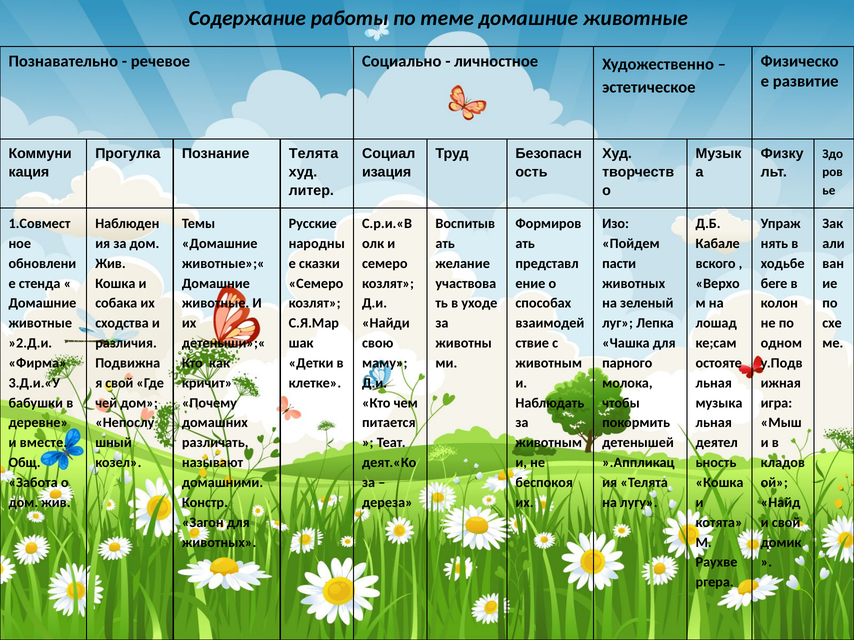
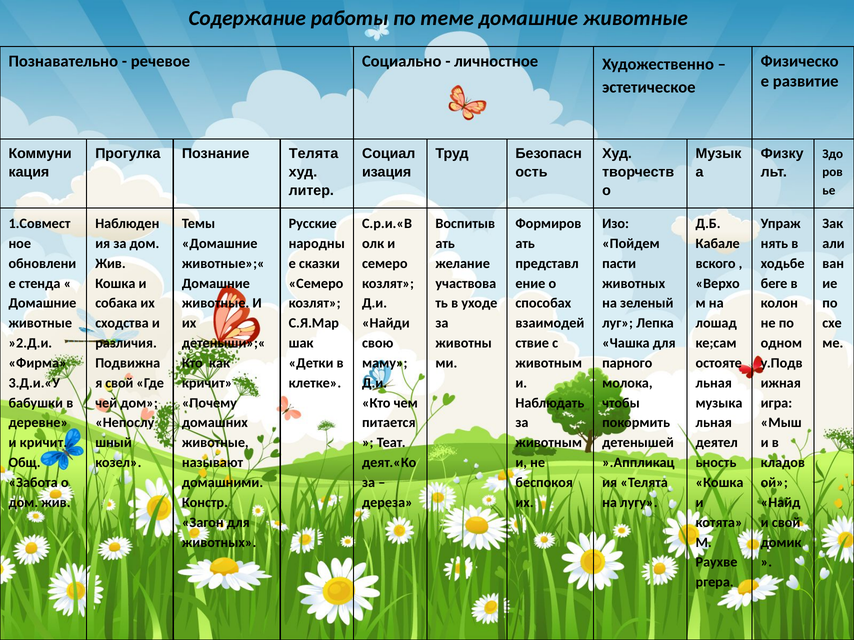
и вместе: вместе -> кричит
различать at (215, 443): различать -> животные
